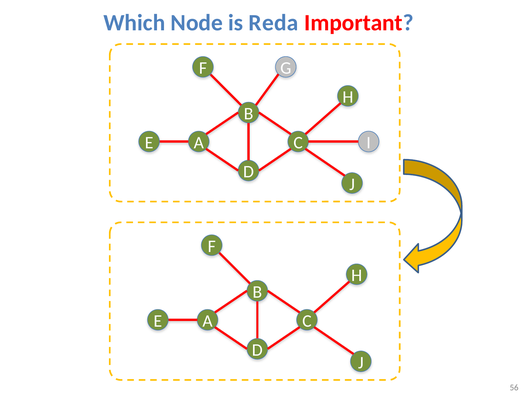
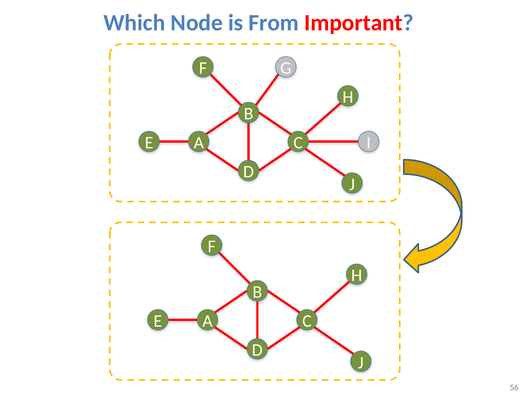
Reda: Reda -> From
